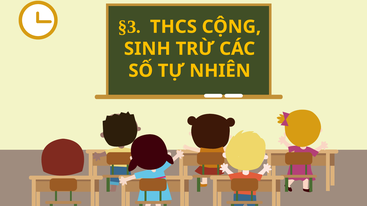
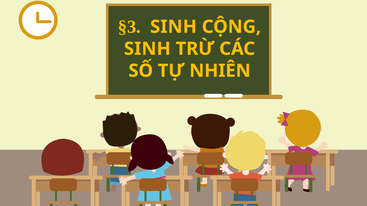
§3 THCS: THCS -> SINH
